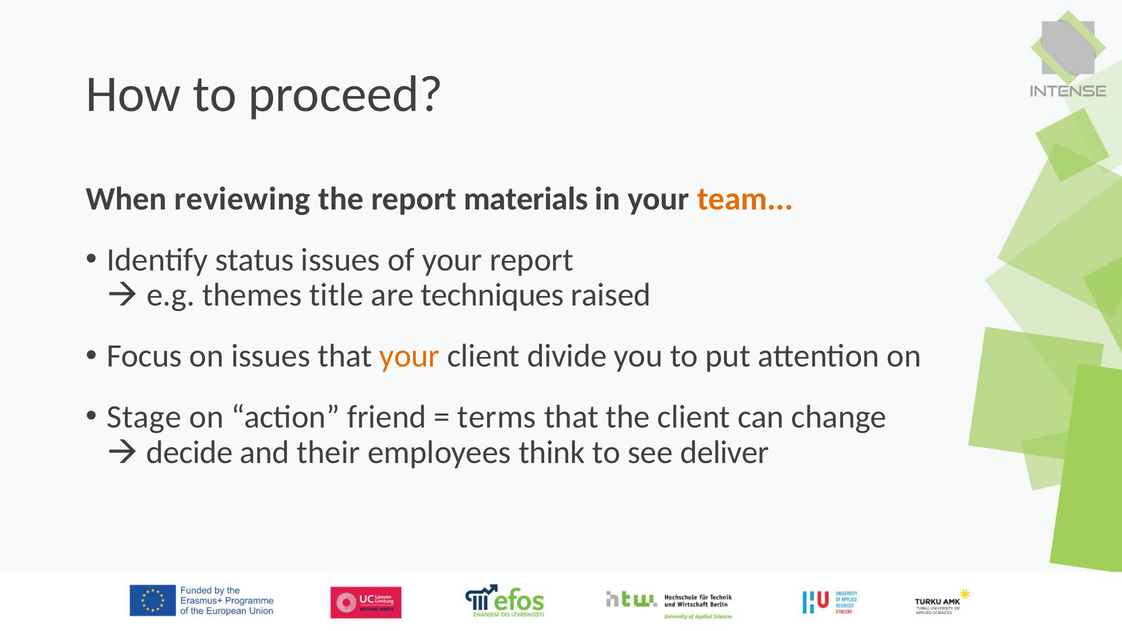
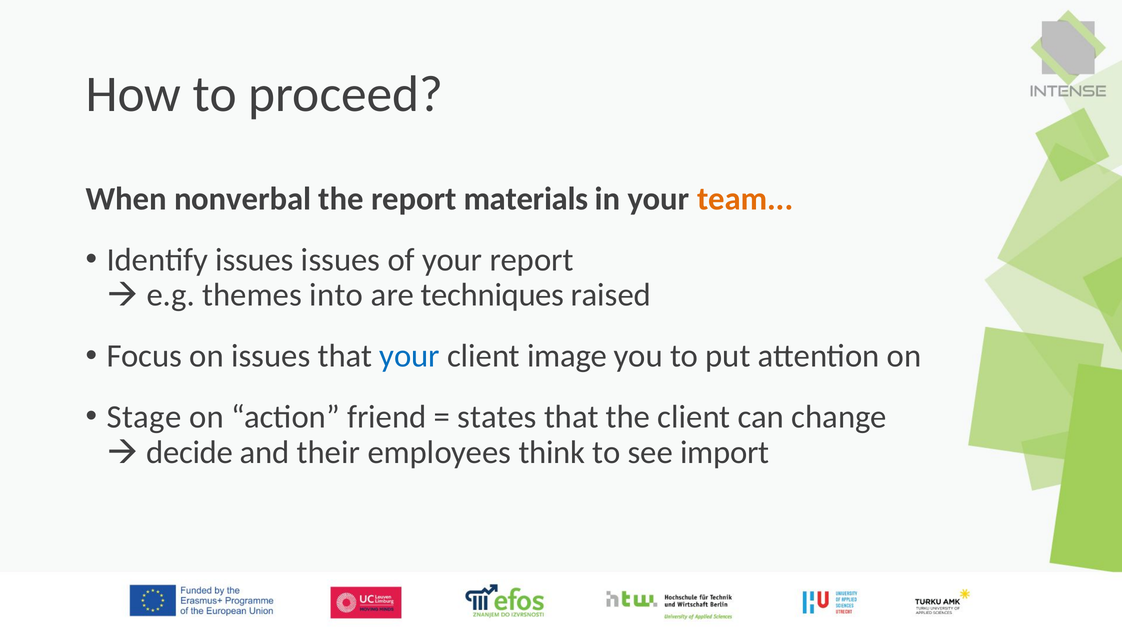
reviewing: reviewing -> nonverbal
Identify status: status -> issues
title: title -> into
your at (410, 356) colour: orange -> blue
divide: divide -> image
terms: terms -> states
deliver: deliver -> import
